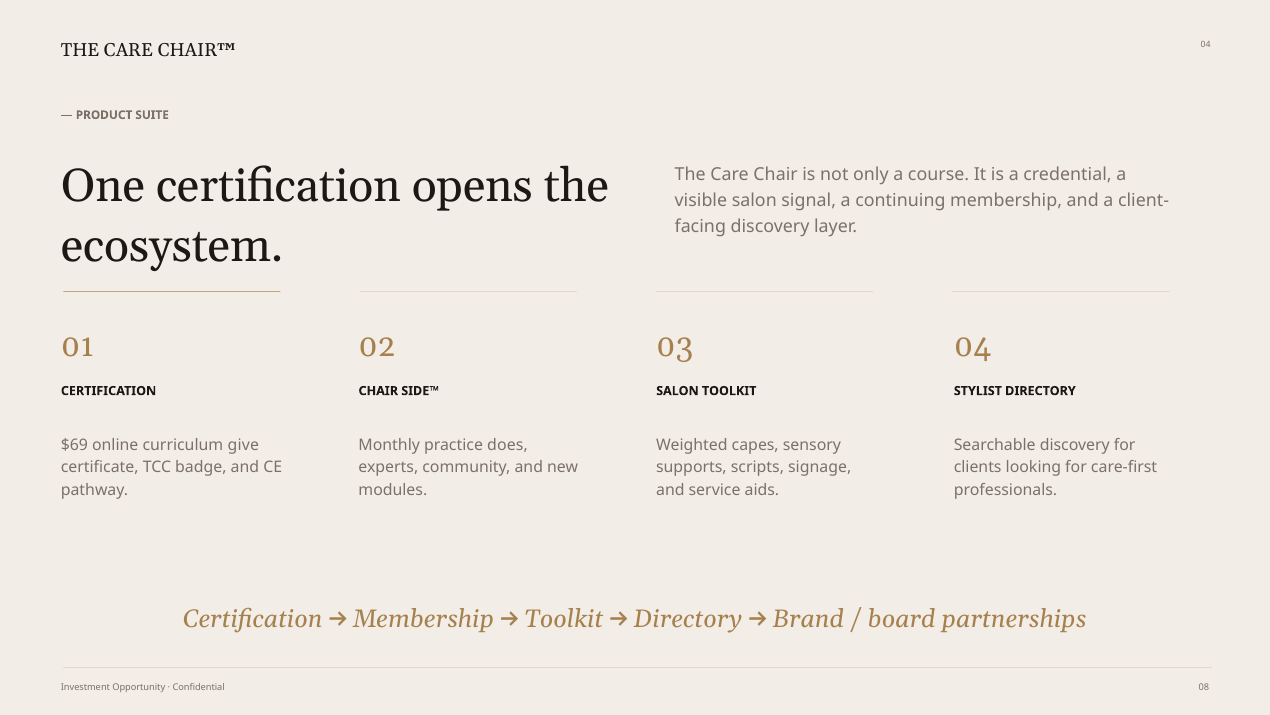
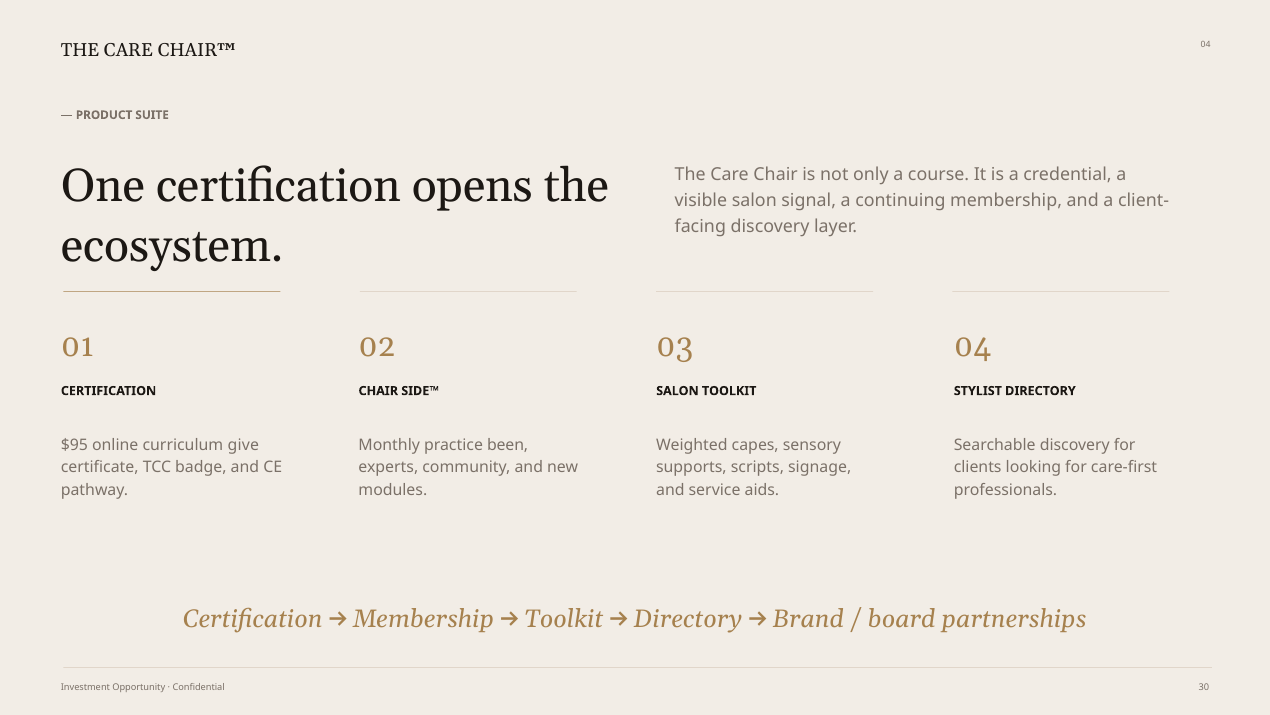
$69: $69 -> $95
does: does -> been
08: 08 -> 30
